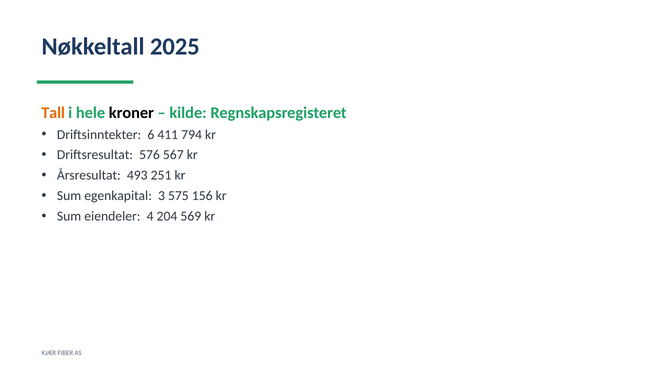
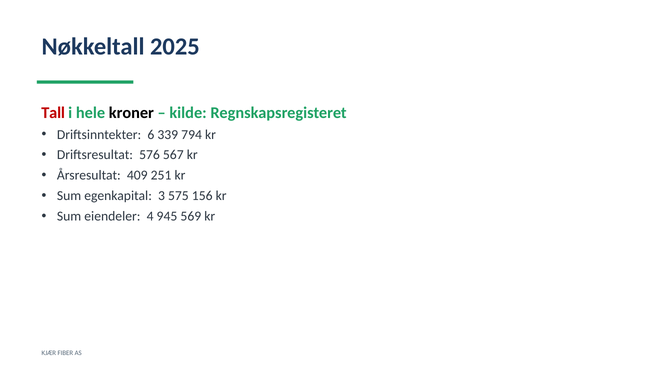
Tall colour: orange -> red
411: 411 -> 339
493: 493 -> 409
204: 204 -> 945
